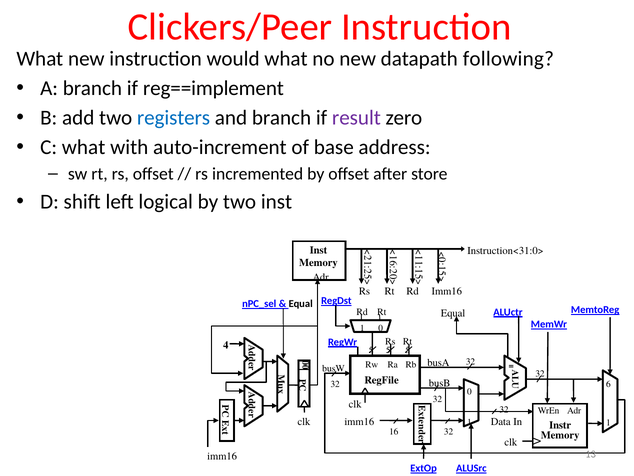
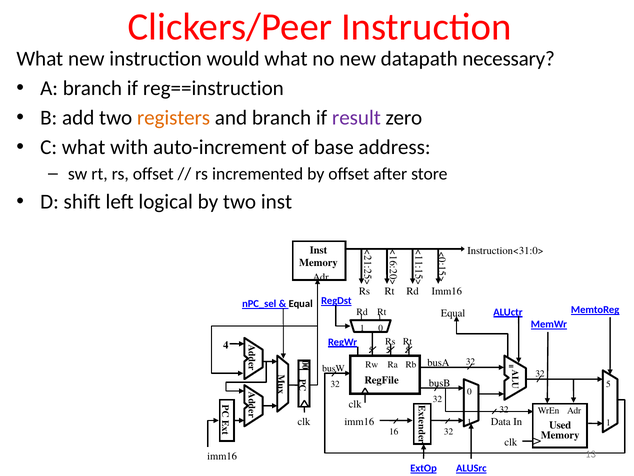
following: following -> necessary
reg==implement: reg==implement -> reg==instruction
registers colour: blue -> orange
6 at (608, 384): 6 -> 5
Instr: Instr -> Used
